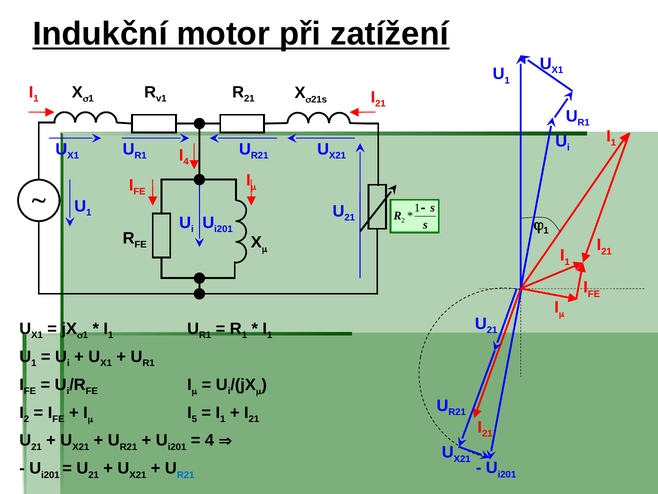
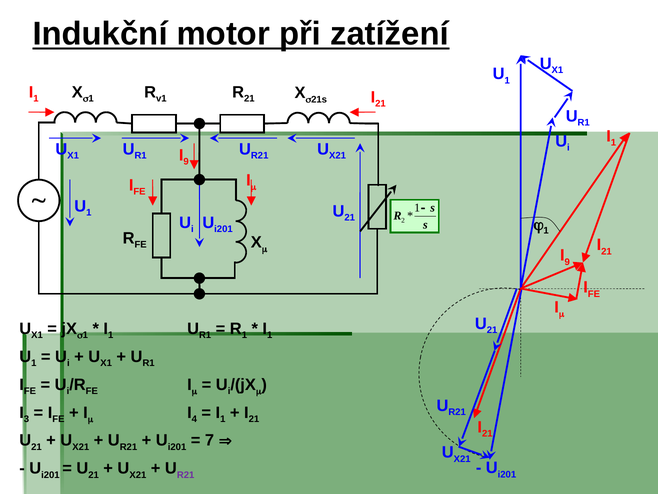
4 at (186, 161): 4 -> 9
1 at (567, 262): 1 -> 9
2 at (26, 419): 2 -> 3
5: 5 -> 4
4 at (210, 440): 4 -> 7
R21 at (186, 474) colour: blue -> purple
